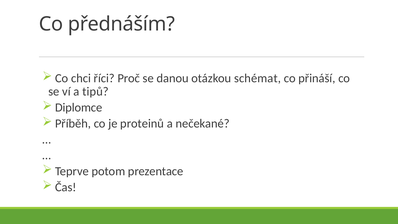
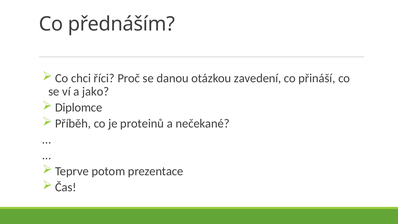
schémat: schémat -> zavedení
tipů: tipů -> jako
